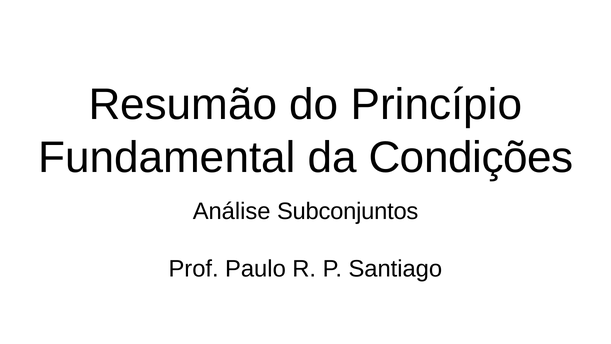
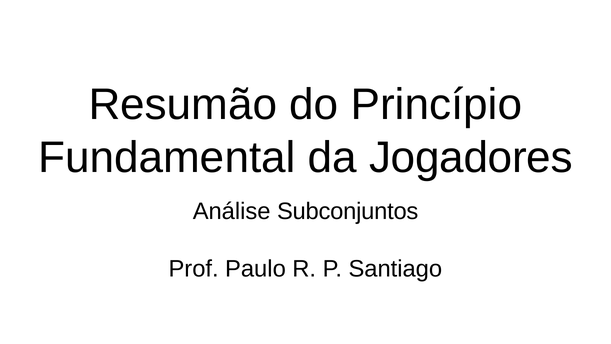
Condições: Condições -> Jogadores
